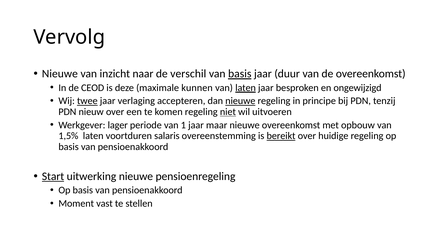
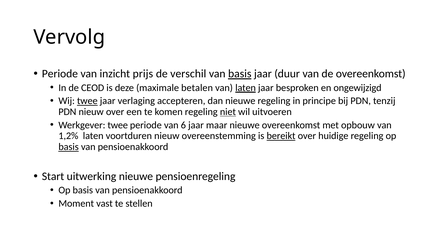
Nieuwe at (60, 74): Nieuwe -> Periode
naar: naar -> prijs
kunnen: kunnen -> betalen
nieuwe at (240, 101) underline: present -> none
Werkgever lager: lager -> twee
1: 1 -> 6
1,5%: 1,5% -> 1,2%
voortduren salaris: salaris -> nieuw
basis at (69, 147) underline: none -> present
Start underline: present -> none
